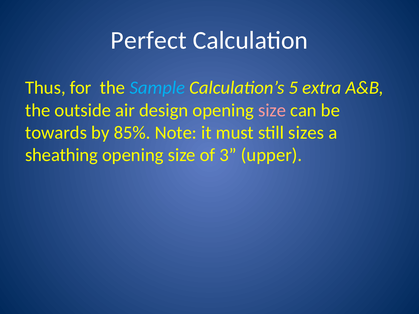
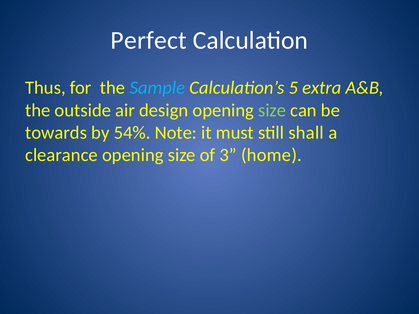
size at (272, 110) colour: pink -> light green
85%: 85% -> 54%
sizes: sizes -> shall
sheathing: sheathing -> clearance
upper: upper -> home
